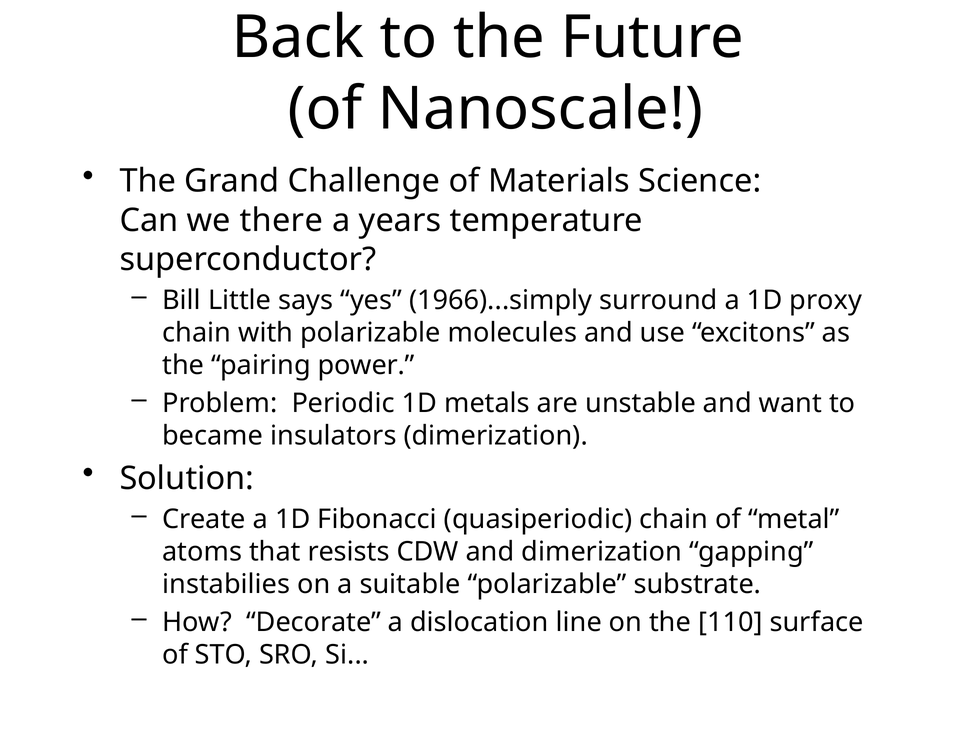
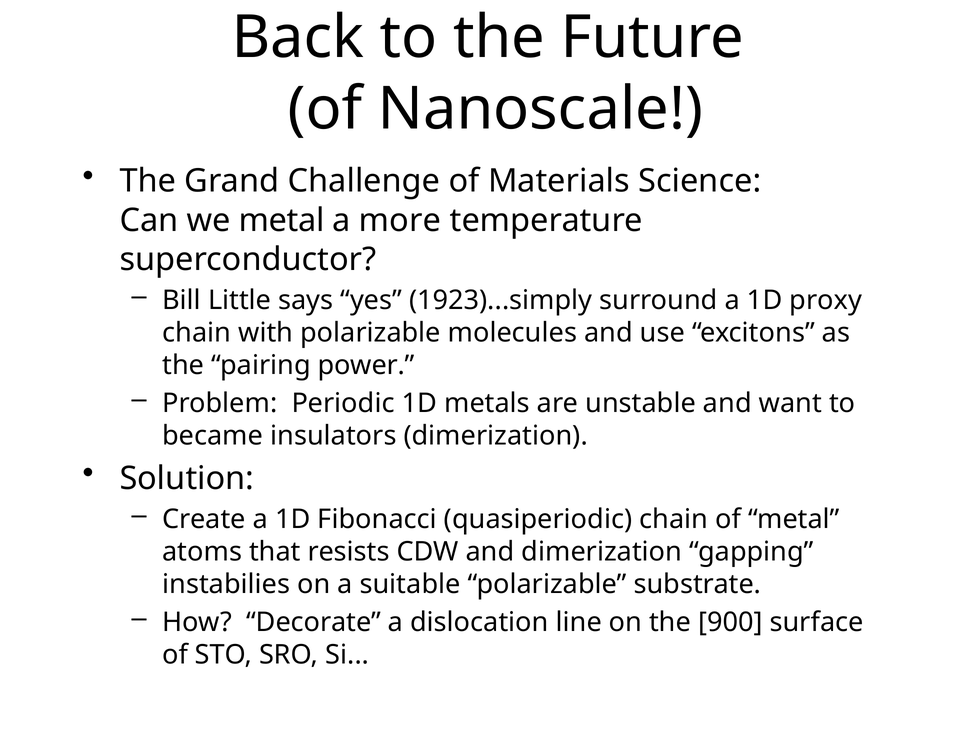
we there: there -> metal
years: years -> more
1966)...simply: 1966)...simply -> 1923)...simply
110: 110 -> 900
